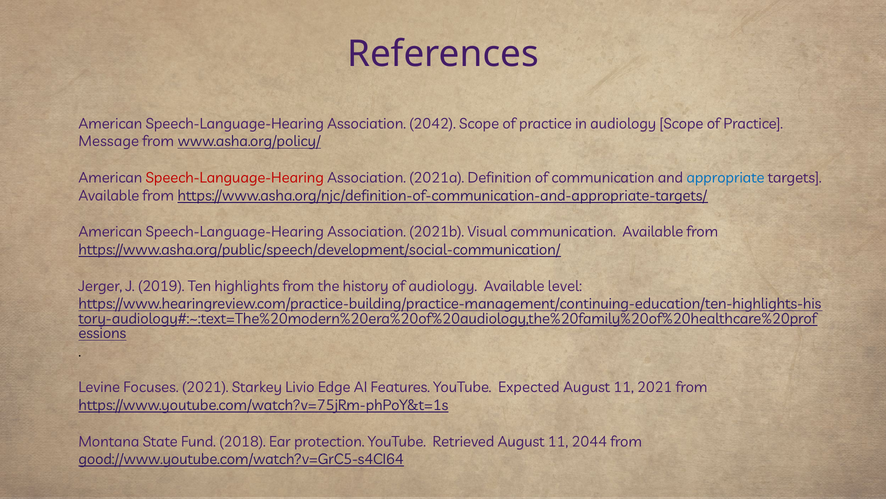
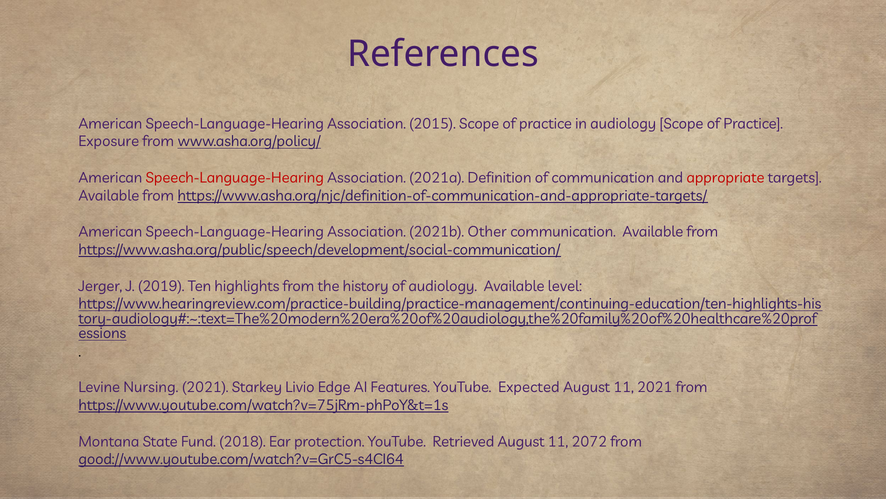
2042: 2042 -> 2015
Message: Message -> Exposure
appropriate colour: blue -> red
Visual: Visual -> Other
Focuses: Focuses -> Nursing
2044: 2044 -> 2072
